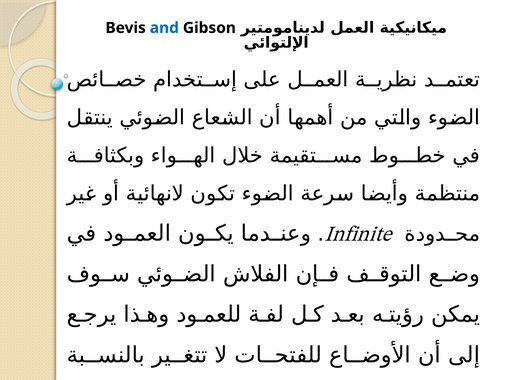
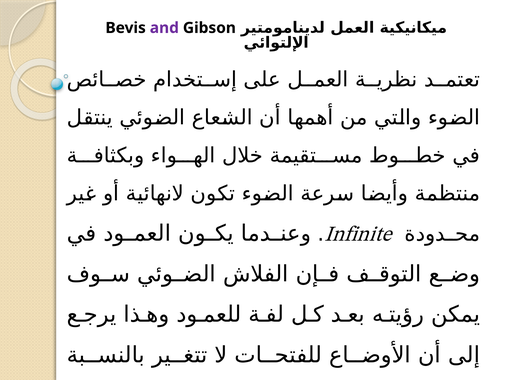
and colour: blue -> purple
